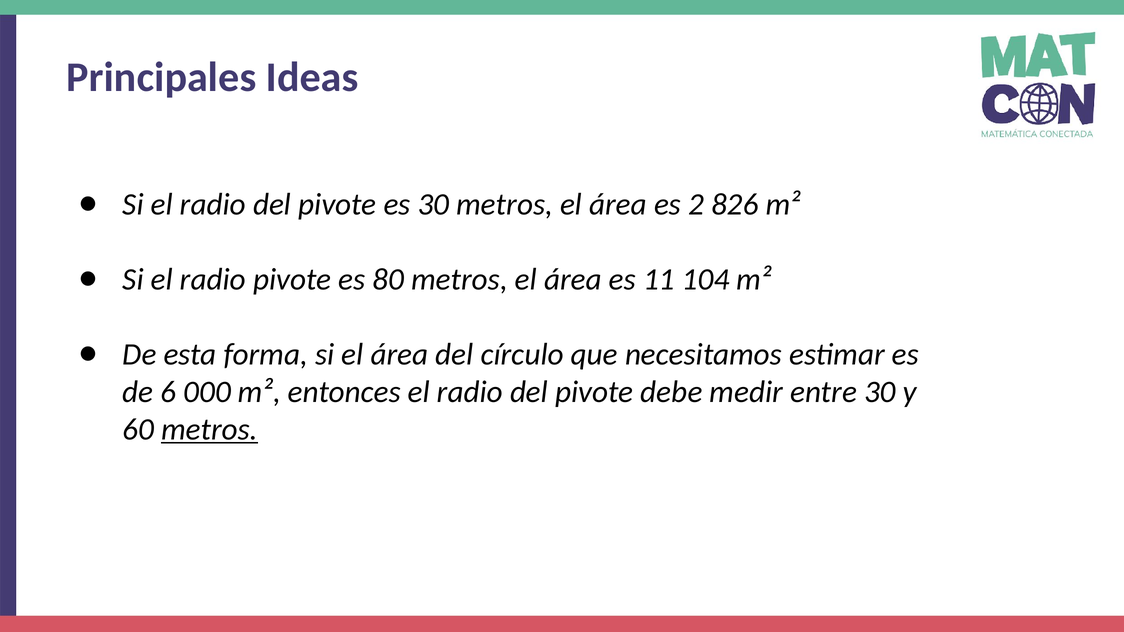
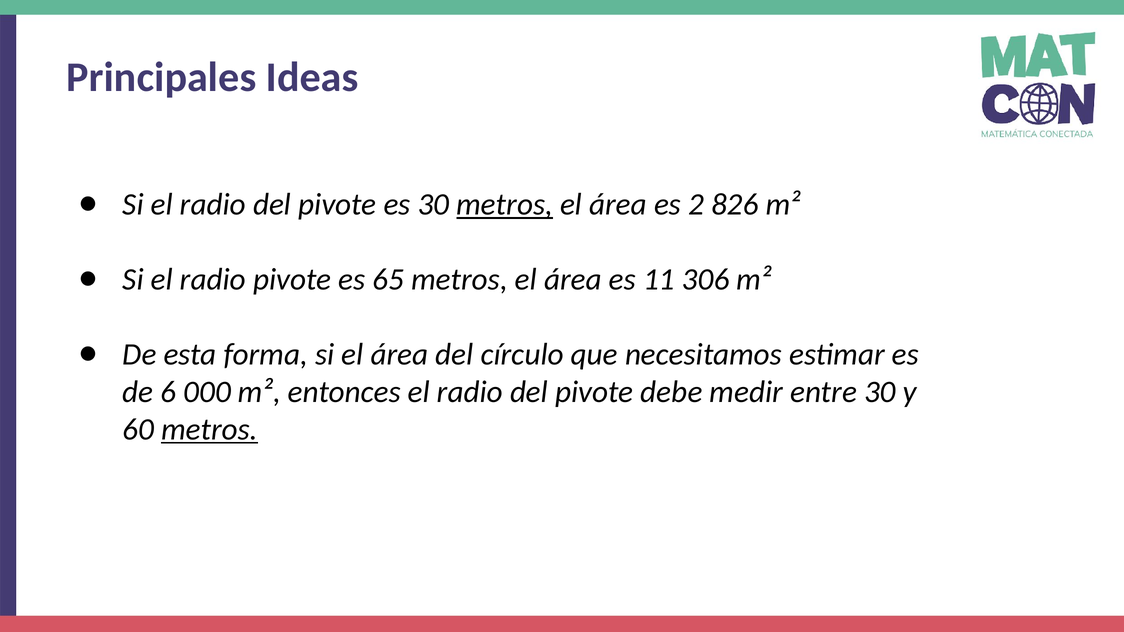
metros at (505, 205) underline: none -> present
80: 80 -> 65
104: 104 -> 306
